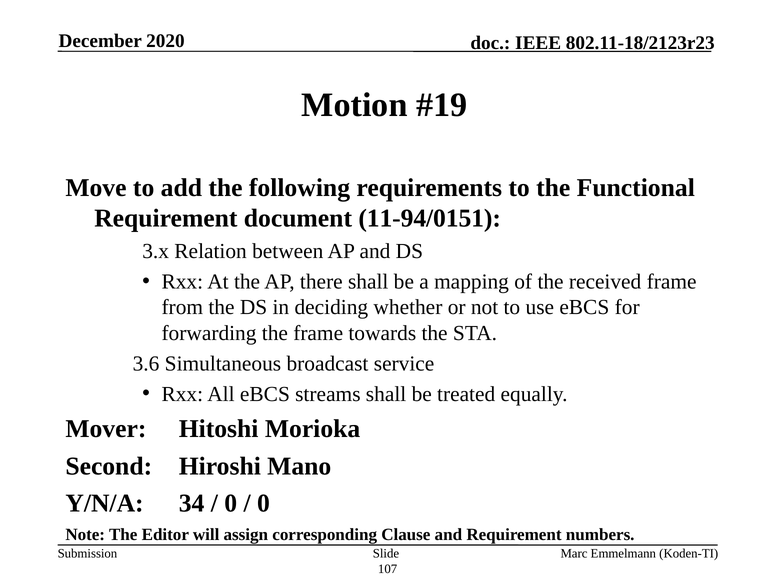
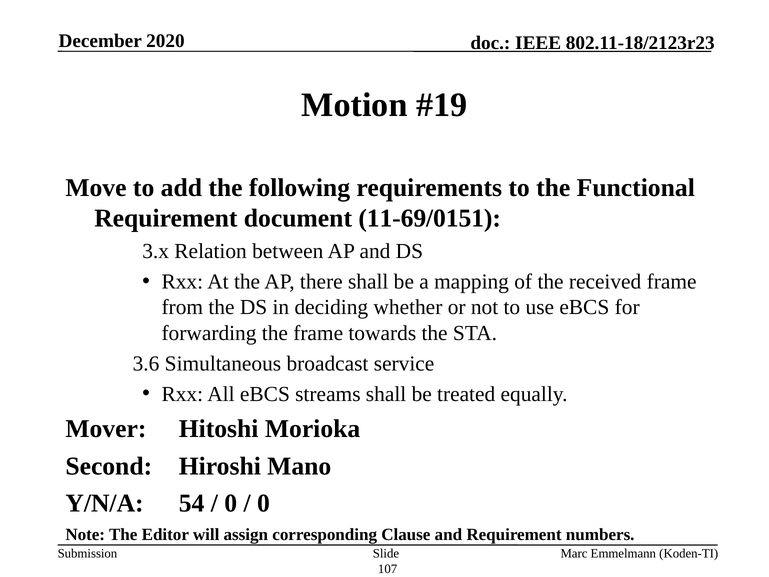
11-94/0151: 11-94/0151 -> 11-69/0151
34: 34 -> 54
